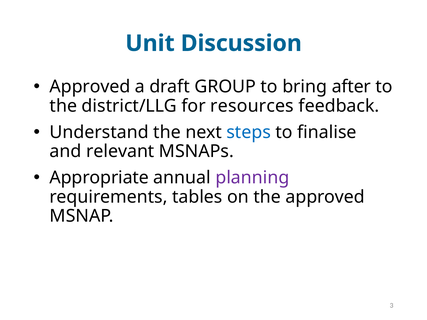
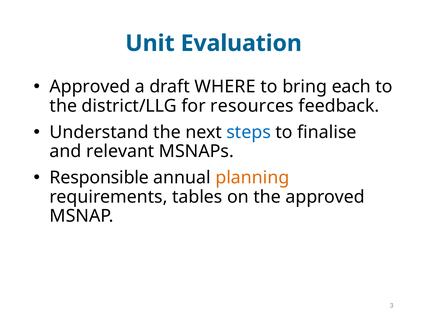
Discussion: Discussion -> Evaluation
GROUP: GROUP -> WHERE
after: after -> each
Appropriate: Appropriate -> Responsible
planning colour: purple -> orange
